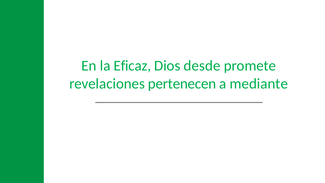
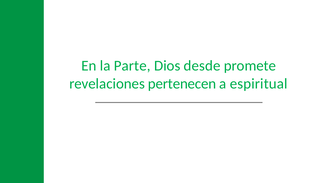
Eficaz: Eficaz -> Parte
mediante: mediante -> espiritual
